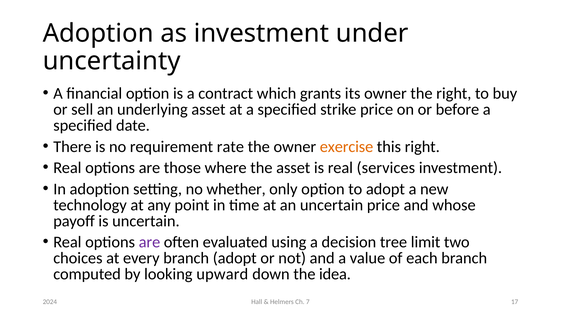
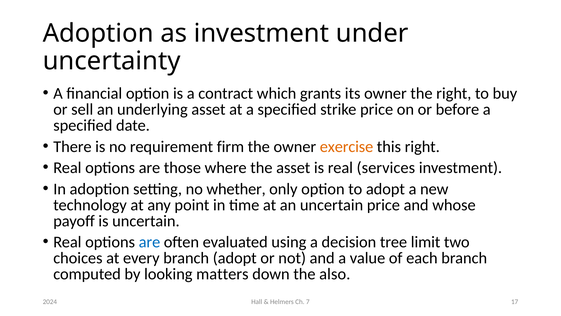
rate: rate -> firm
are at (149, 242) colour: purple -> blue
upward: upward -> matters
idea: idea -> also
